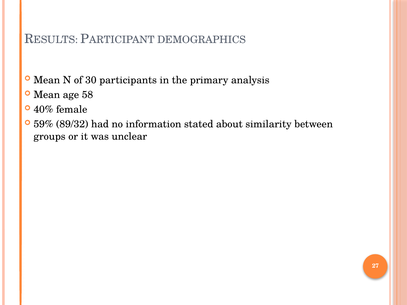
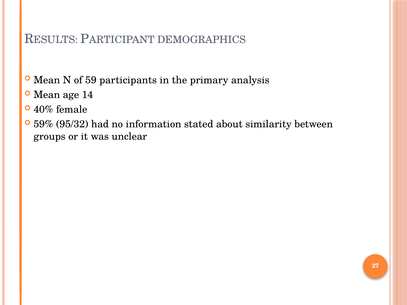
30: 30 -> 59
58: 58 -> 14
89/32: 89/32 -> 95/32
